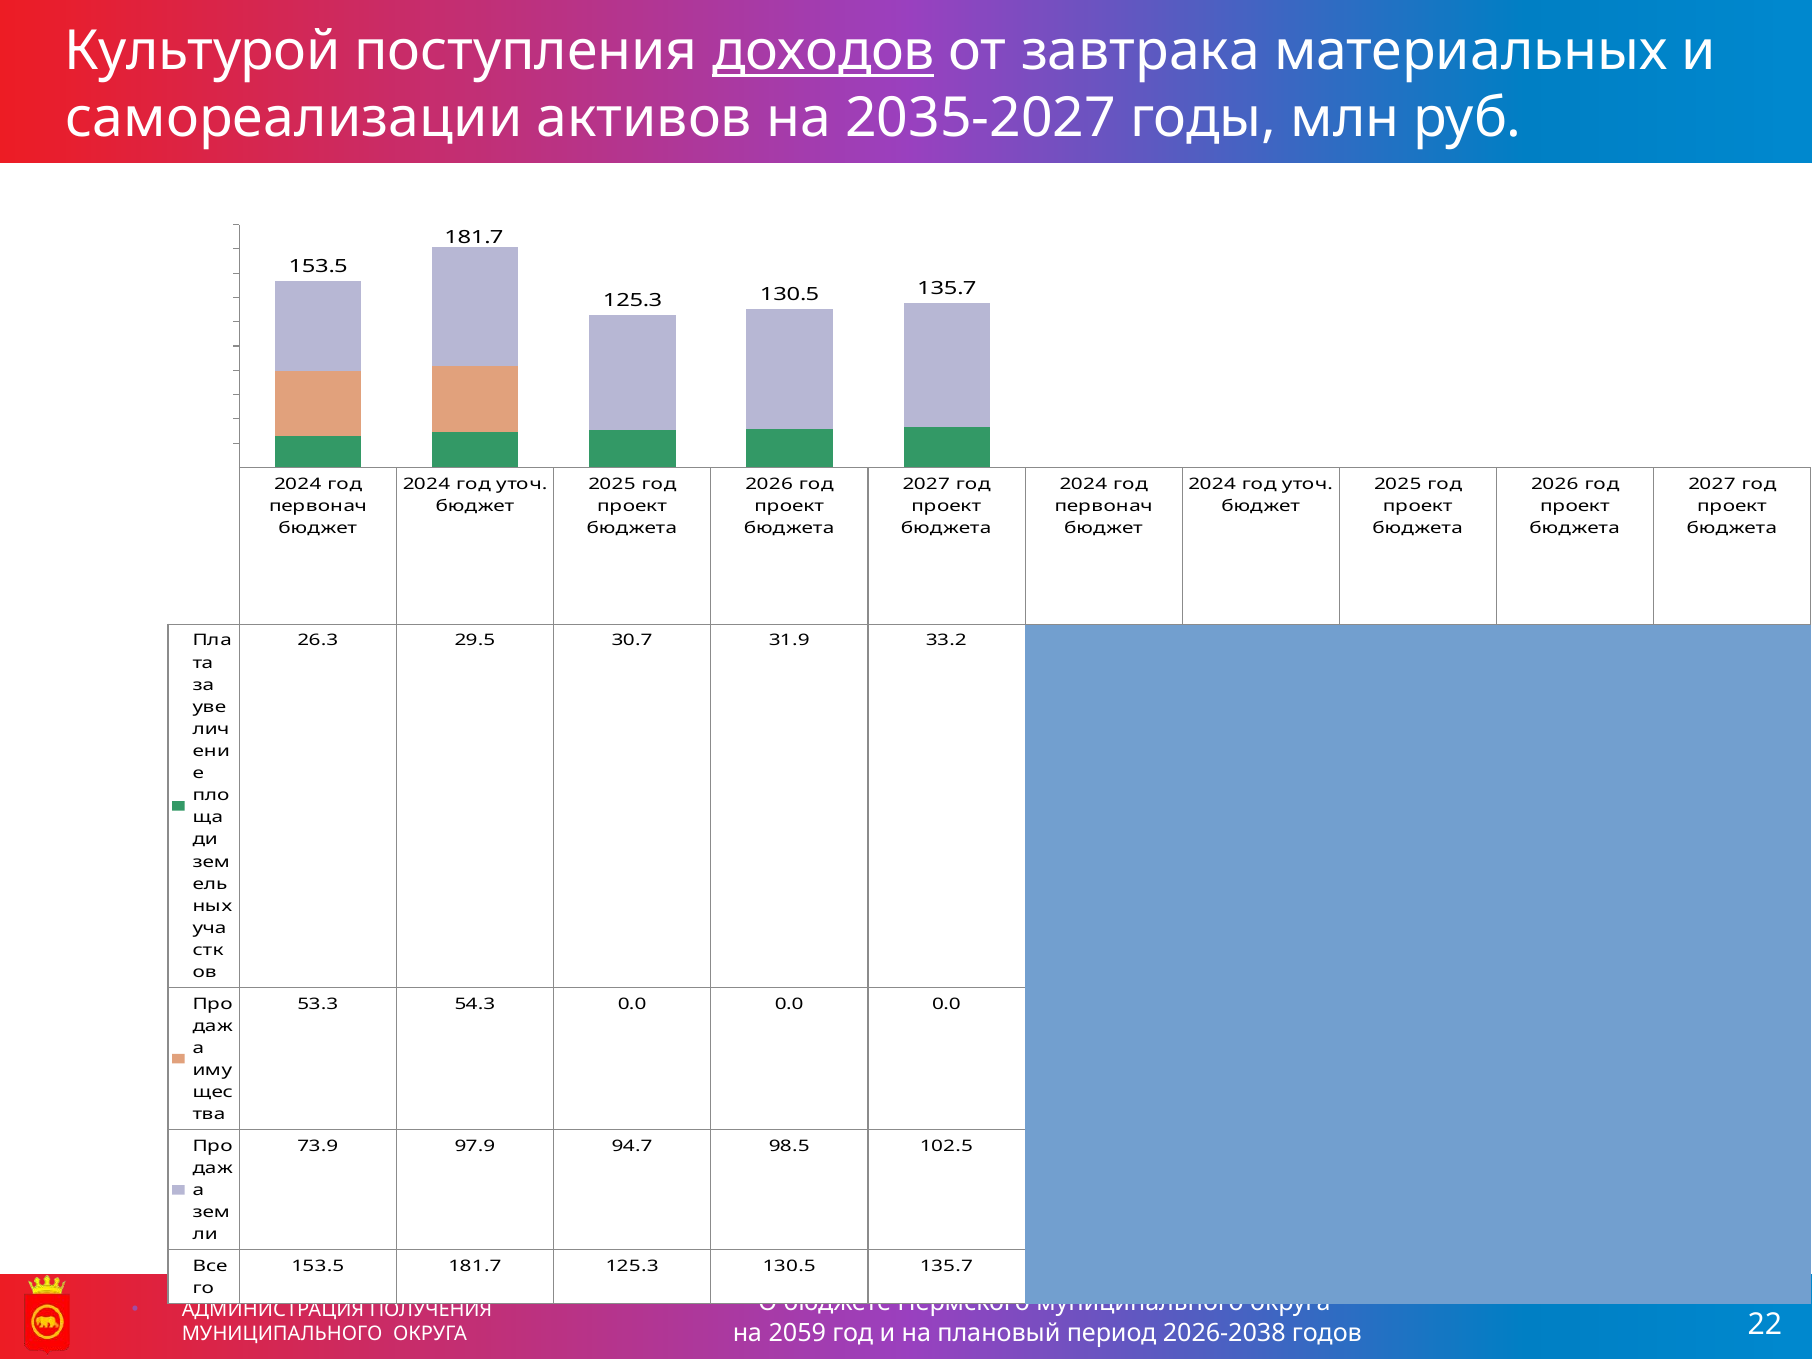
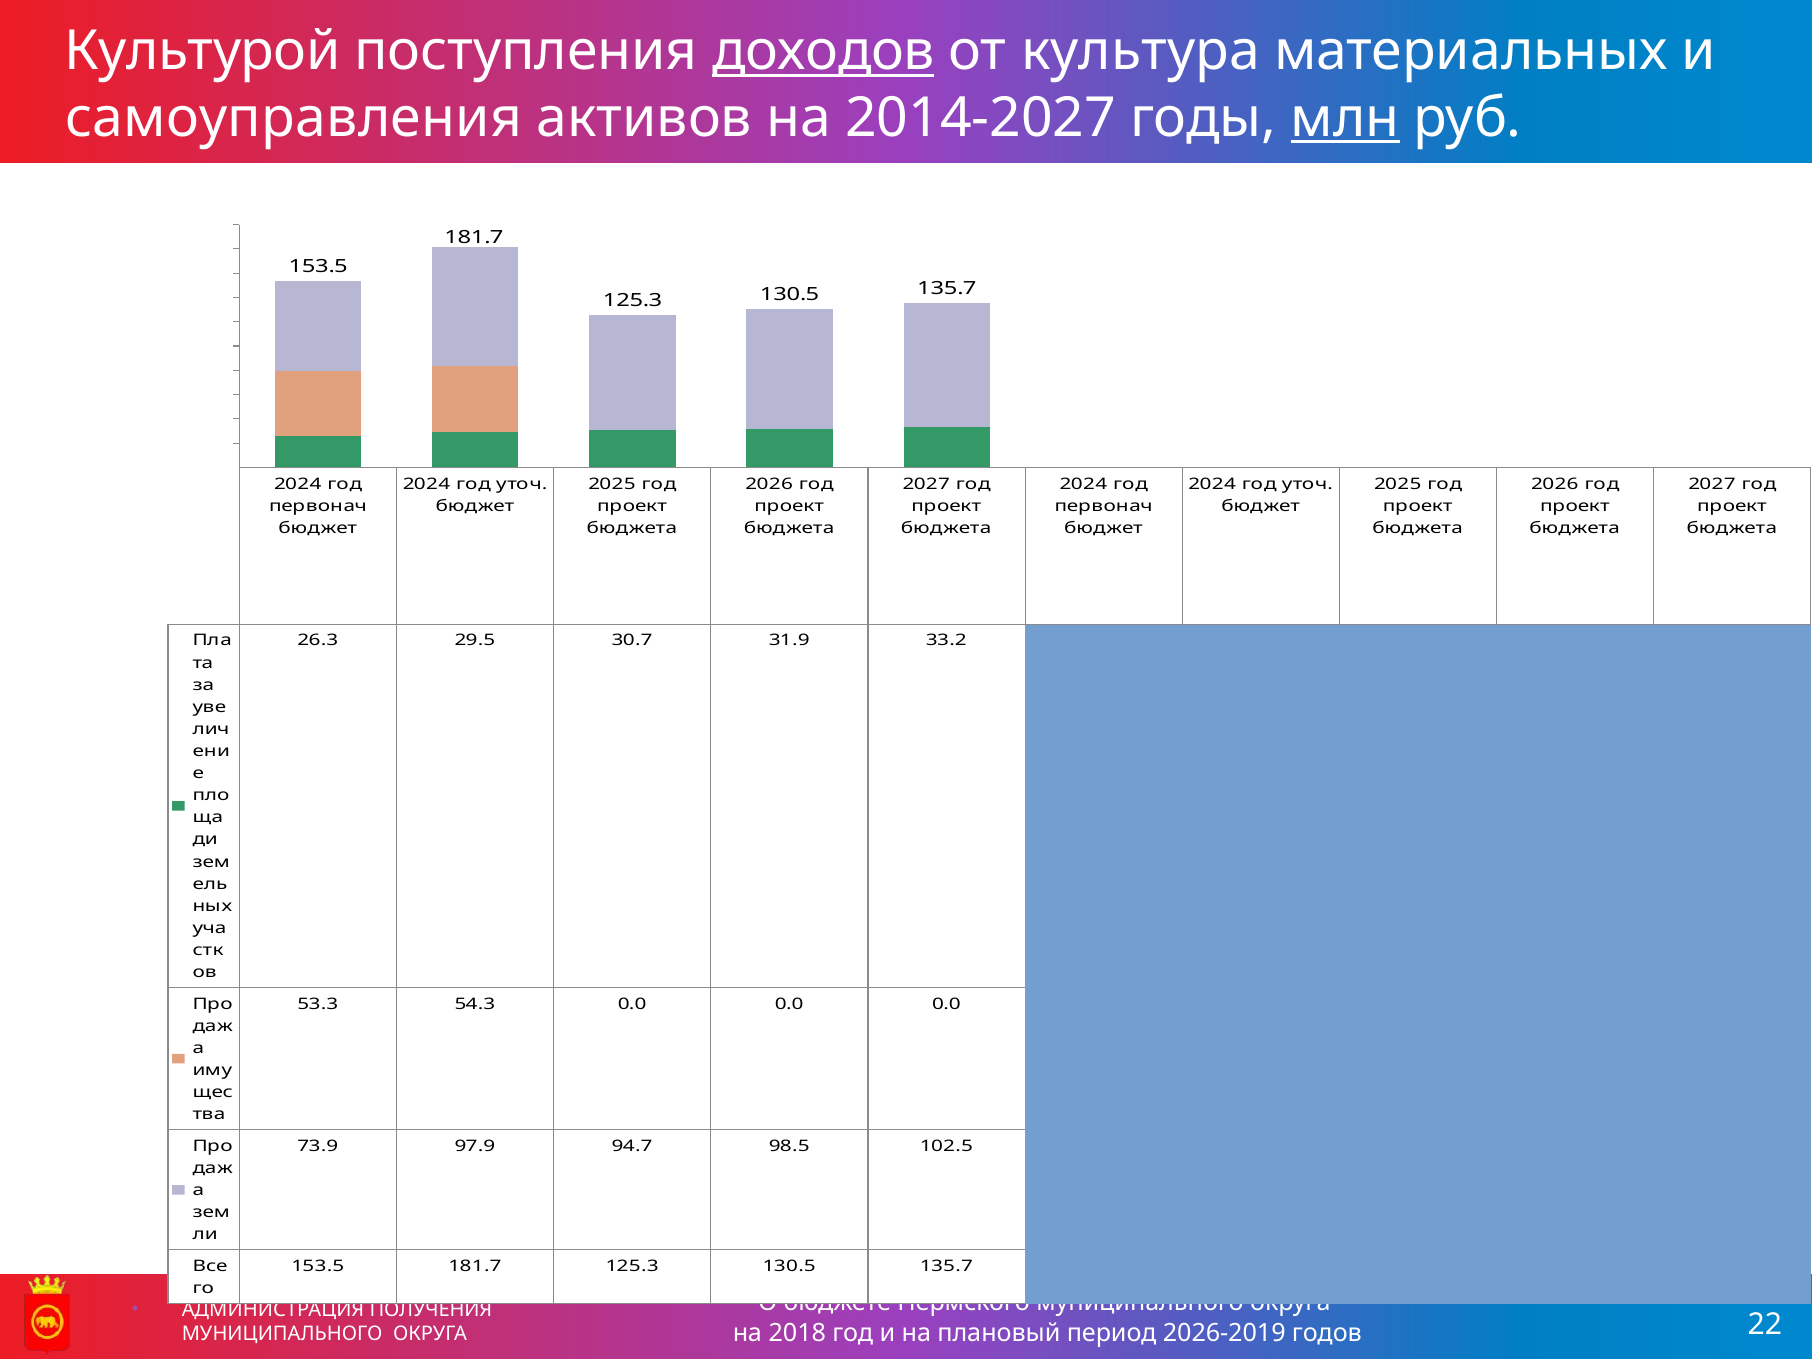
завтрака: завтрака -> культура
самореализации: самореализации -> самоуправления
2035-2027: 2035-2027 -> 2014-2027
млн underline: none -> present
2059: 2059 -> 2018
2026-2038: 2026-2038 -> 2026-2019
